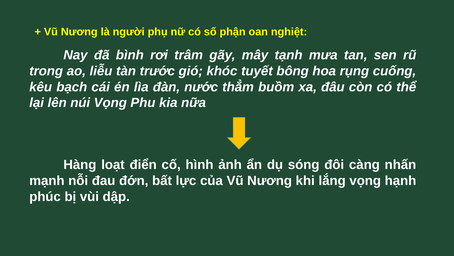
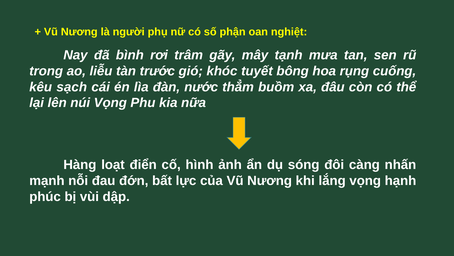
bạch: bạch -> sạch
